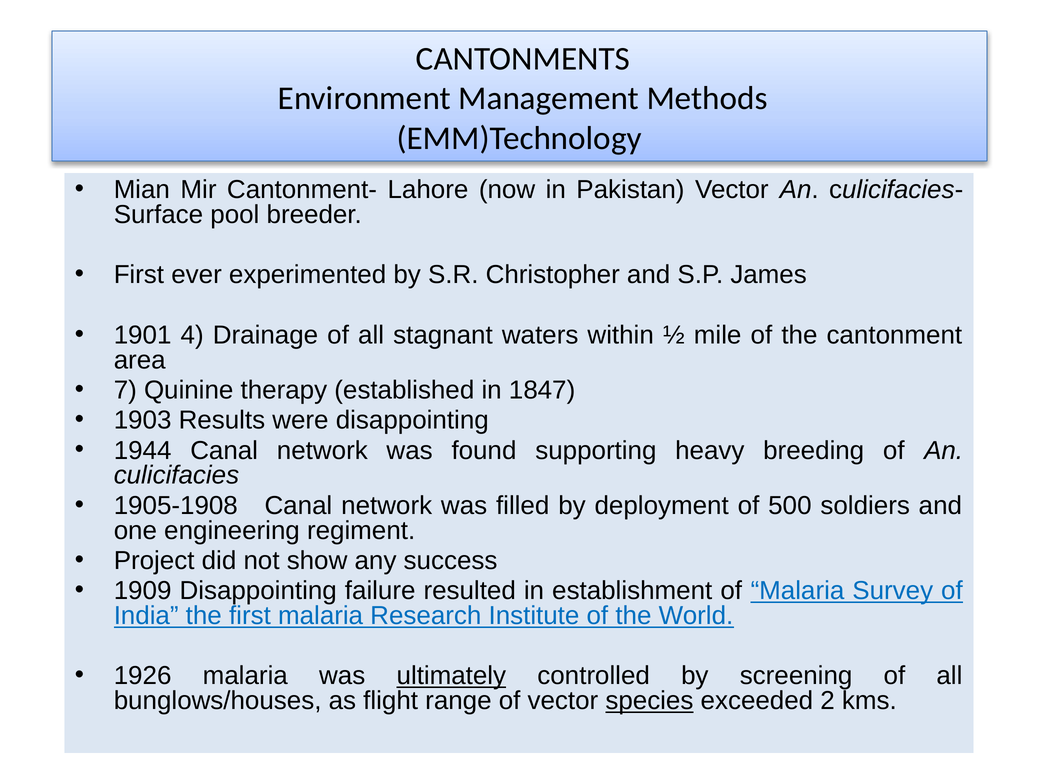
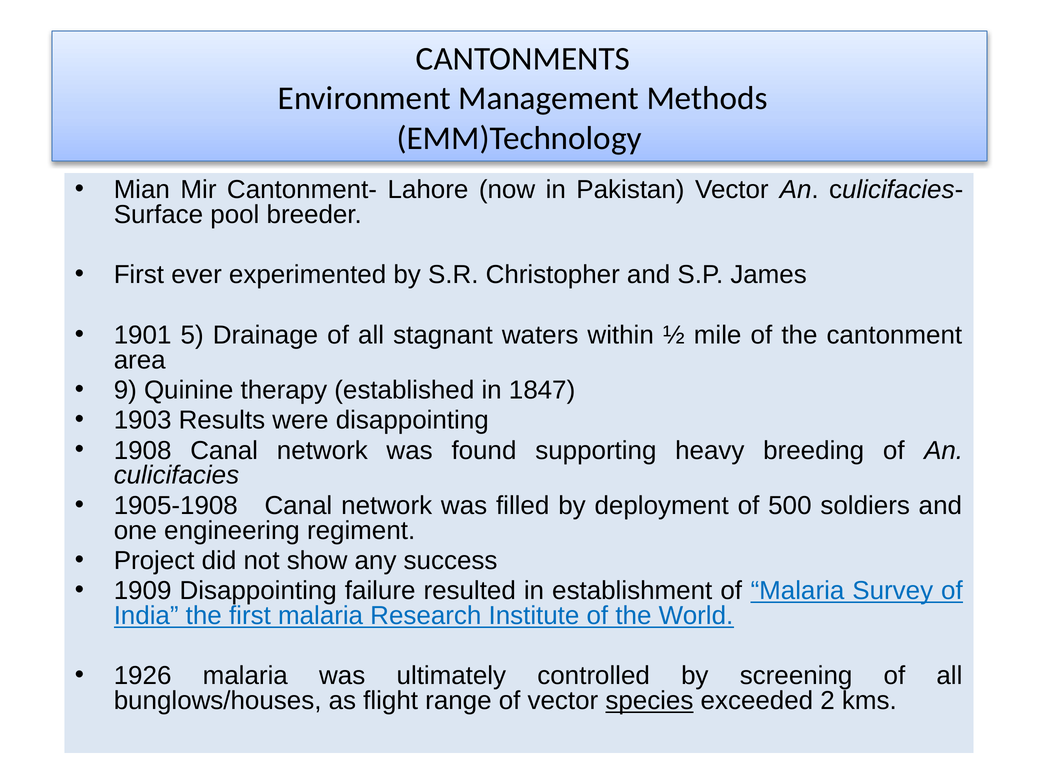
4: 4 -> 5
7: 7 -> 9
1944: 1944 -> 1908
ultimately underline: present -> none
